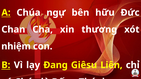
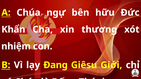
Chan: Chan -> Khẩn
Liên: Liên -> Giới
